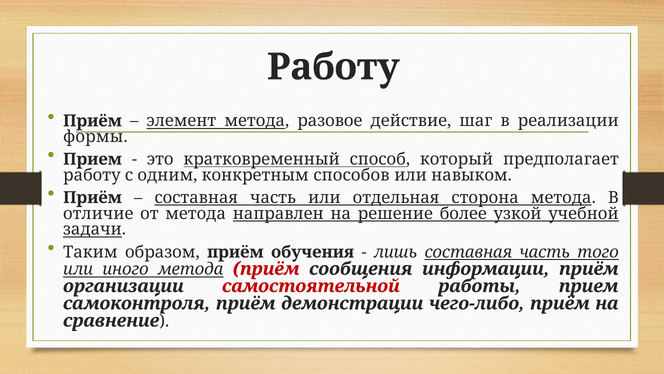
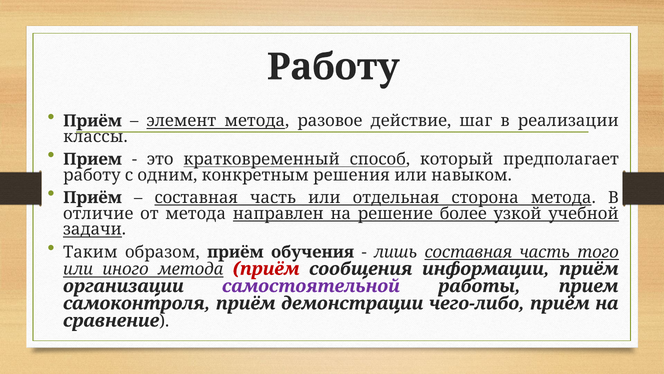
формы: формы -> классы
способов: способов -> решения
самостоятельной colour: red -> purple
